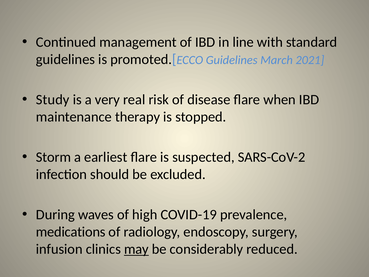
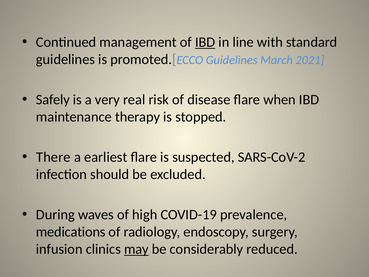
IBD at (205, 42) underline: none -> present
Study: Study -> Safely
Storm: Storm -> There
